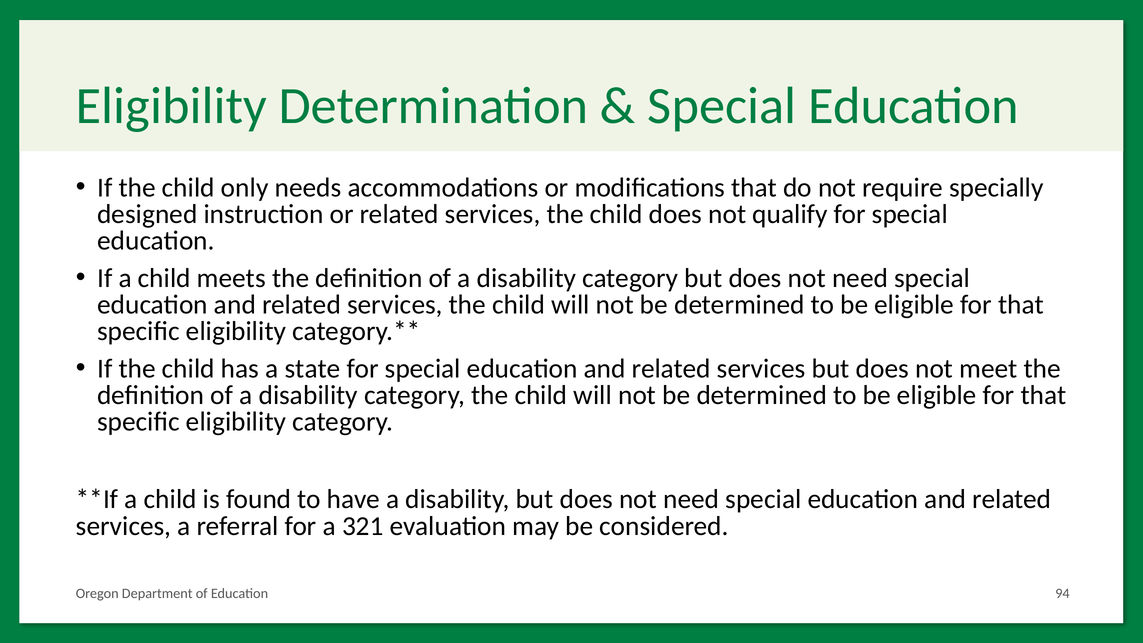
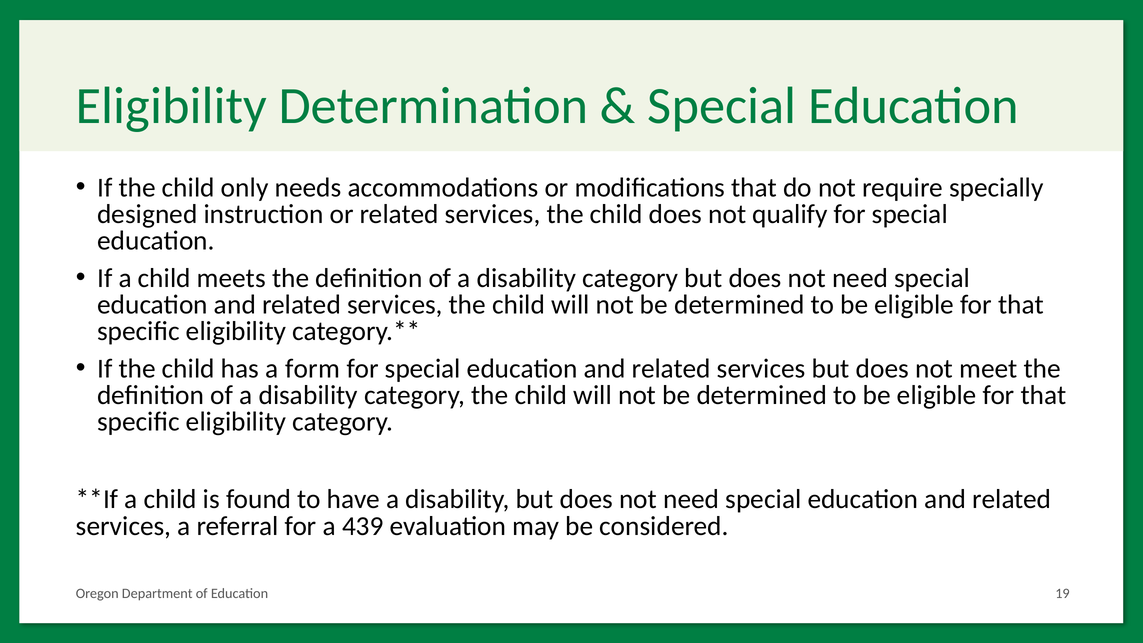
state: state -> form
321: 321 -> 439
94: 94 -> 19
